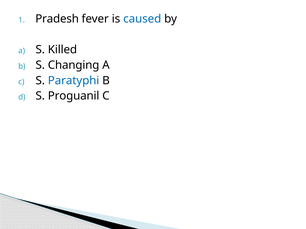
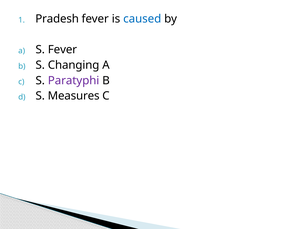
S Killed: Killed -> Fever
Paratyphi colour: blue -> purple
Proguanil: Proguanil -> Measures
